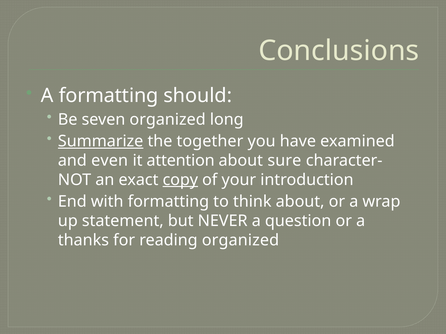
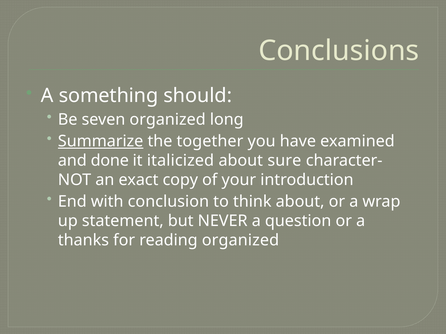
A formatting: formatting -> something
even: even -> done
attention: attention -> italicized
copy underline: present -> none
with formatting: formatting -> conclusion
